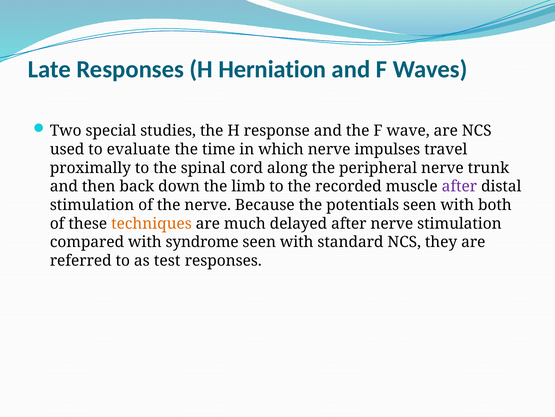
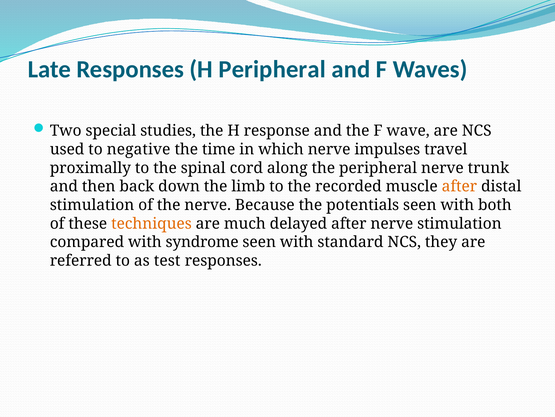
H Herniation: Herniation -> Peripheral
evaluate: evaluate -> negative
after at (459, 186) colour: purple -> orange
